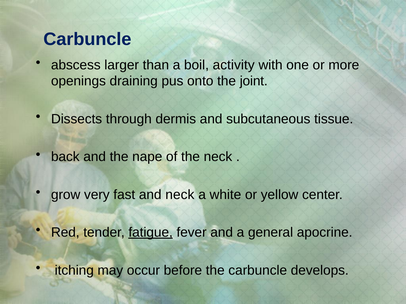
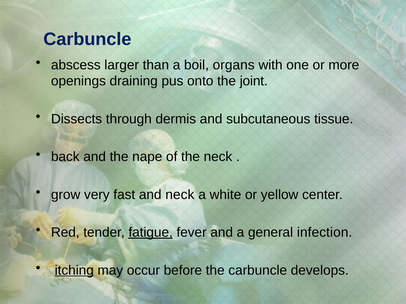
activity: activity -> organs
apocrine: apocrine -> infection
itching underline: none -> present
